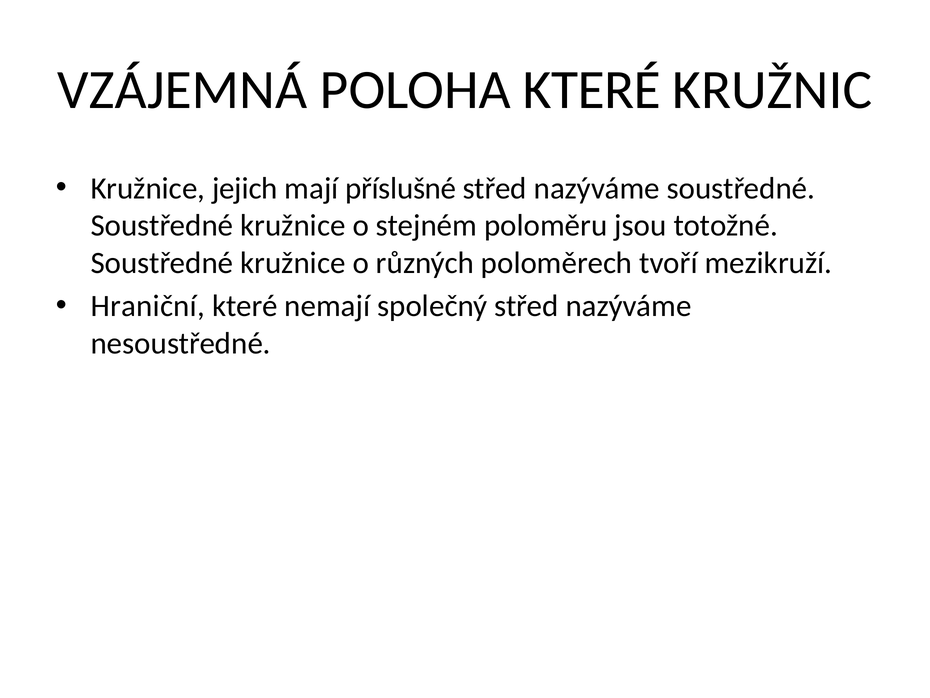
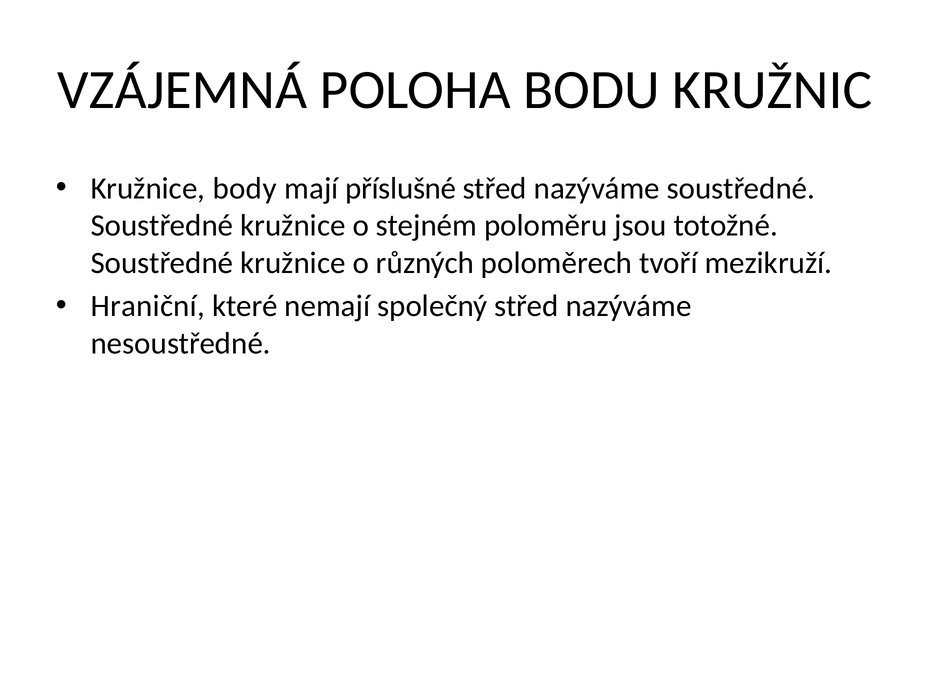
POLOHA KTERÉ: KTERÉ -> BODU
jejich: jejich -> body
